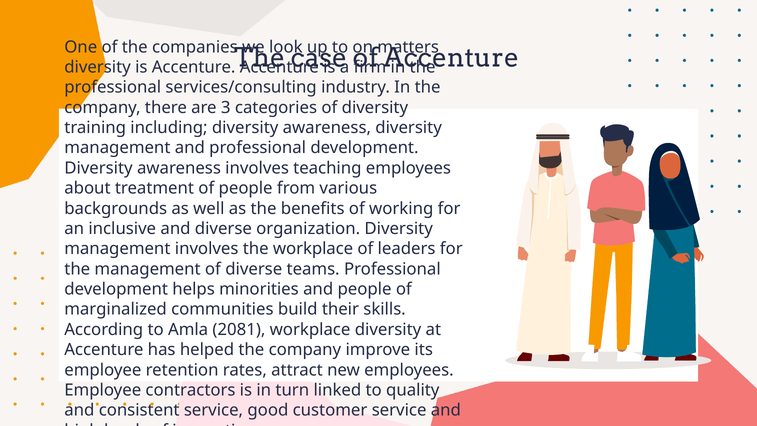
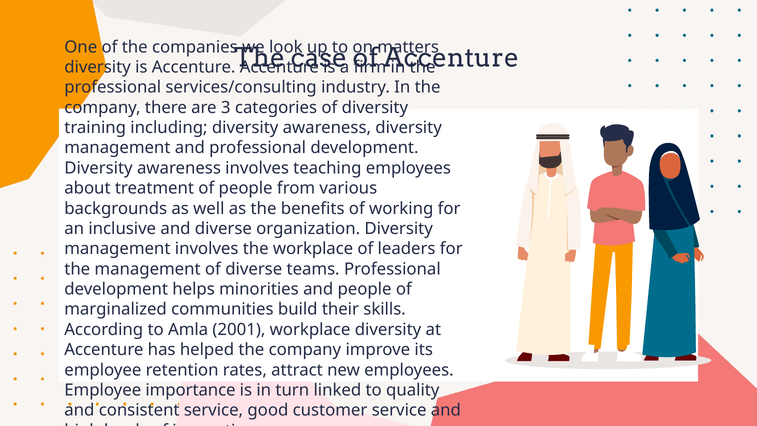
2081: 2081 -> 2001
contractors: contractors -> importance
